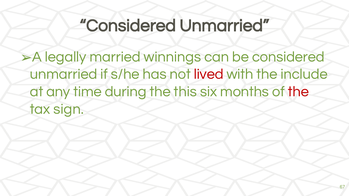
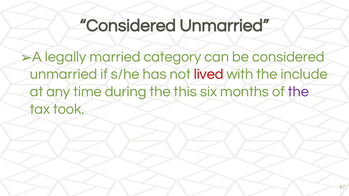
winnings: winnings -> category
the at (298, 92) colour: red -> purple
sign: sign -> took
